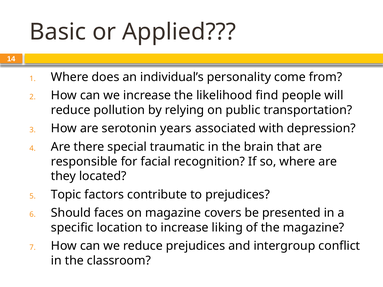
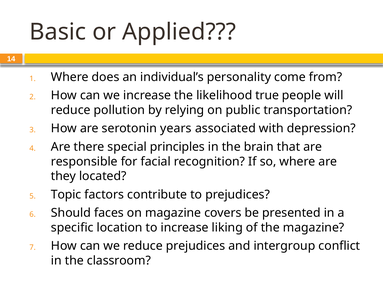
find: find -> true
traumatic: traumatic -> principles
